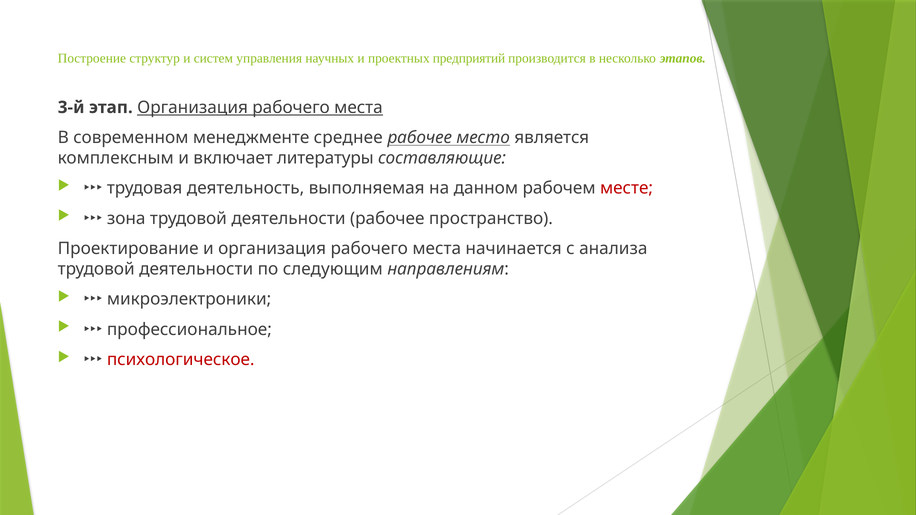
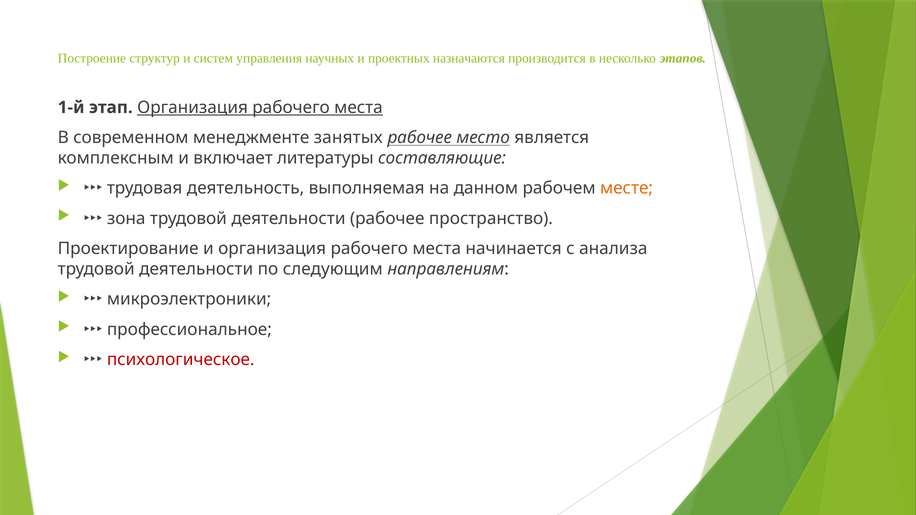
предприятий: предприятий -> назначаются
3-й: 3-й -> 1-й
среднее: среднее -> занятых
месте colour: red -> orange
